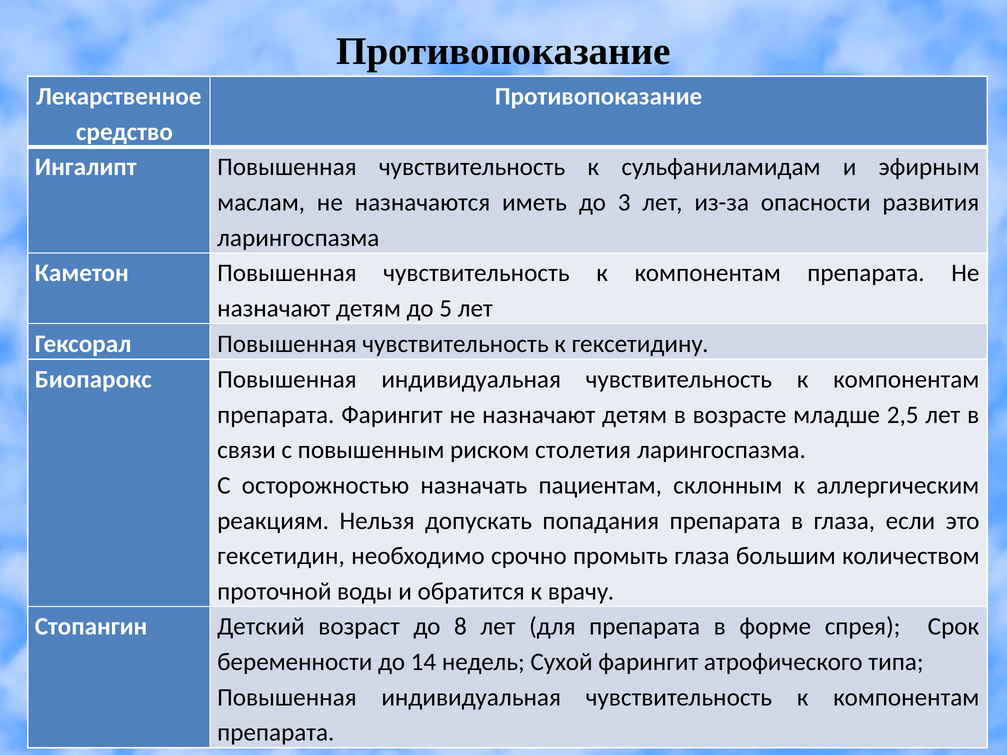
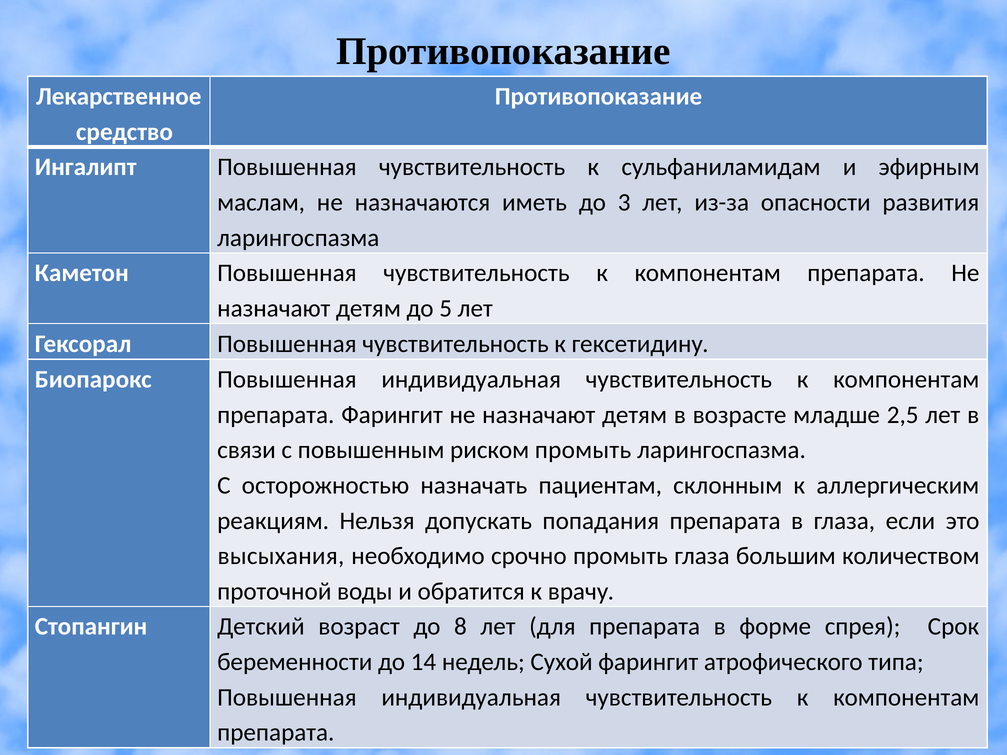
риском столетия: столетия -> промыть
гексетидин: гексетидин -> высыхания
